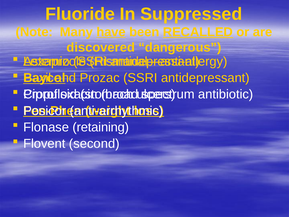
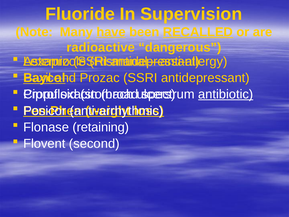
Suppressed: Suppressed -> Supervision
discovered: discovered -> radioactive
antibiotic underline: none -> present
